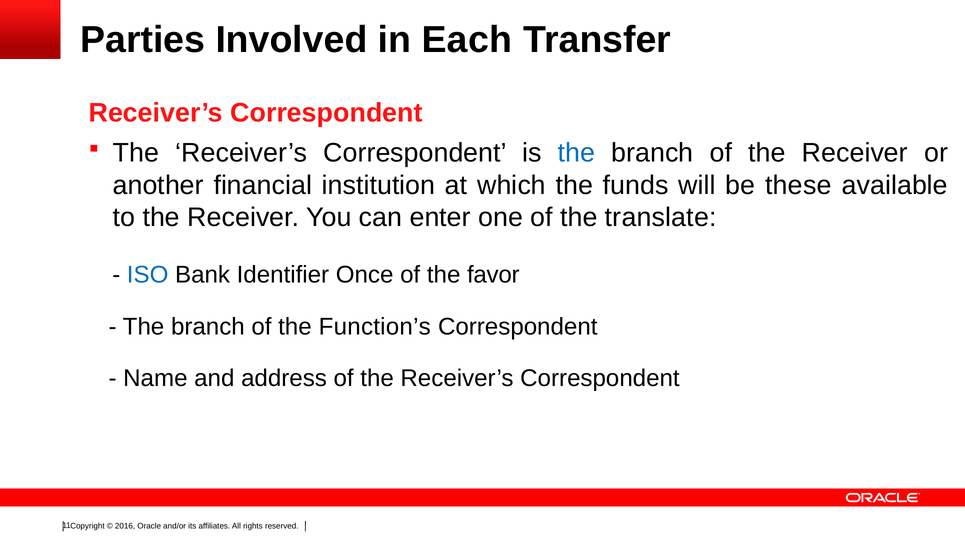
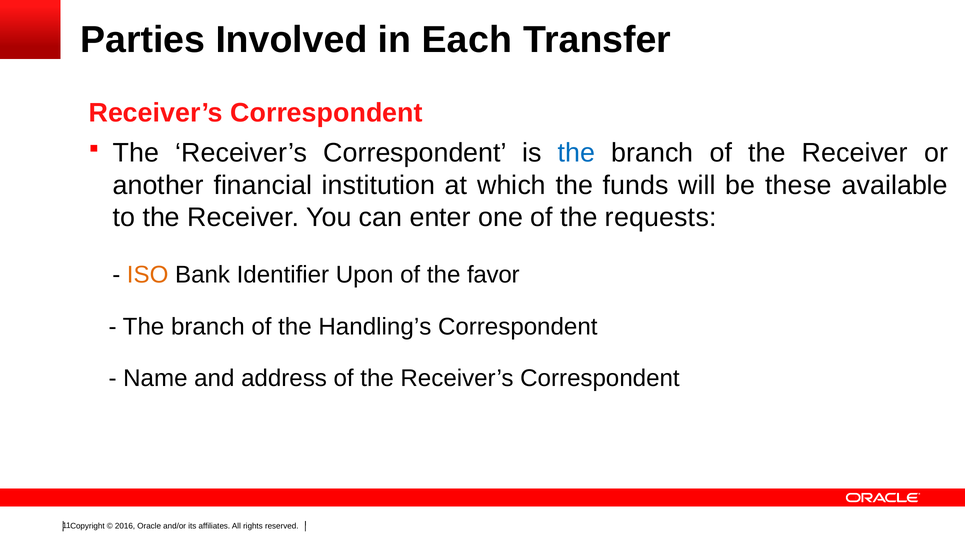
translate: translate -> requests
ISO colour: blue -> orange
Once: Once -> Upon
Function’s: Function’s -> Handling’s
